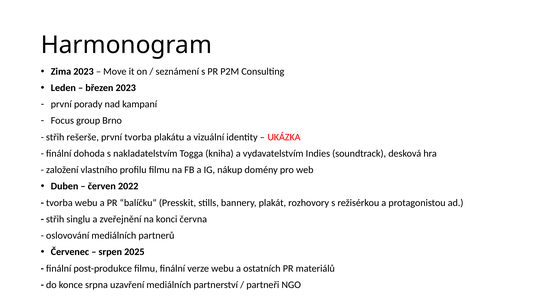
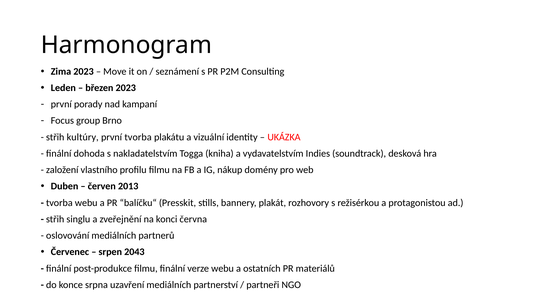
rešerše: rešerše -> kultúry
2022: 2022 -> 2013
2025: 2025 -> 2043
